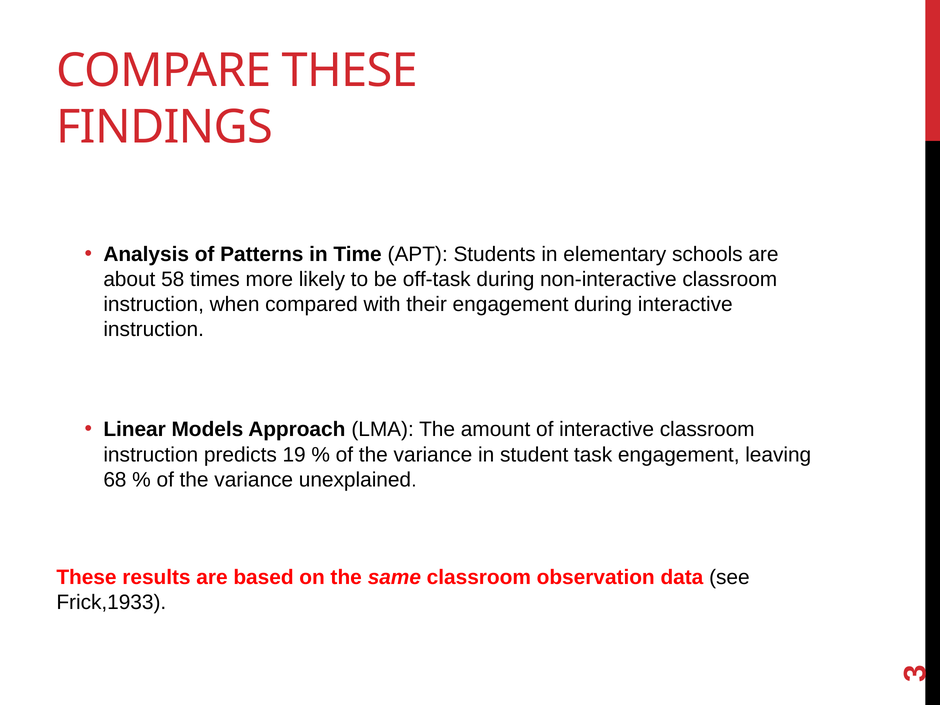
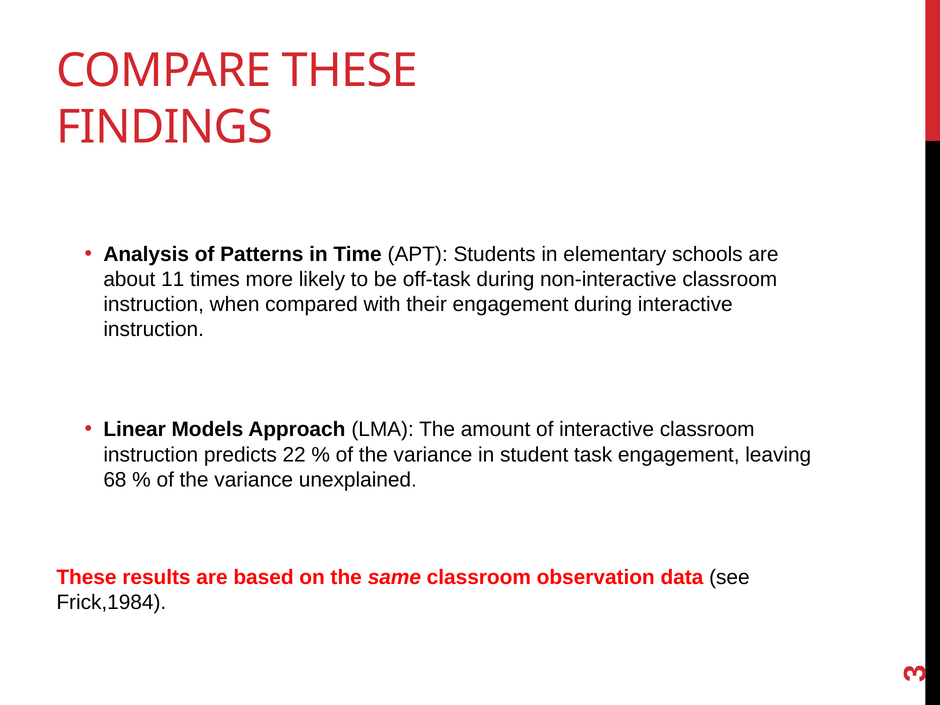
58: 58 -> 11
19: 19 -> 22
Frick,1933: Frick,1933 -> Frick,1984
